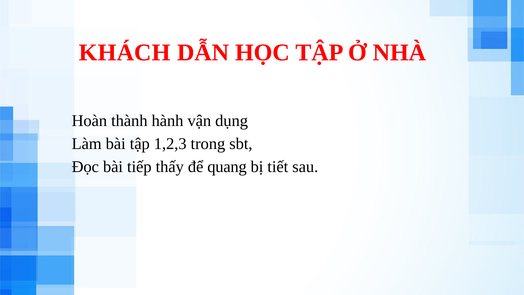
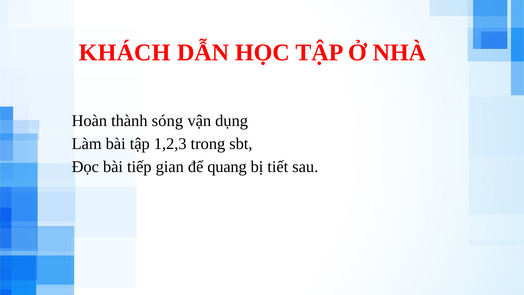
hành: hành -> sóng
thấy: thấy -> gian
